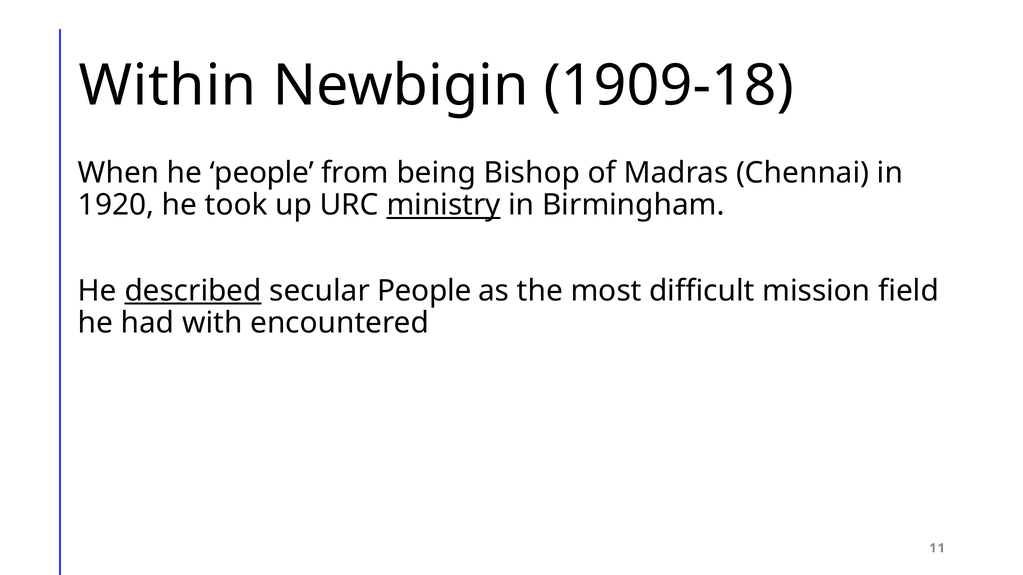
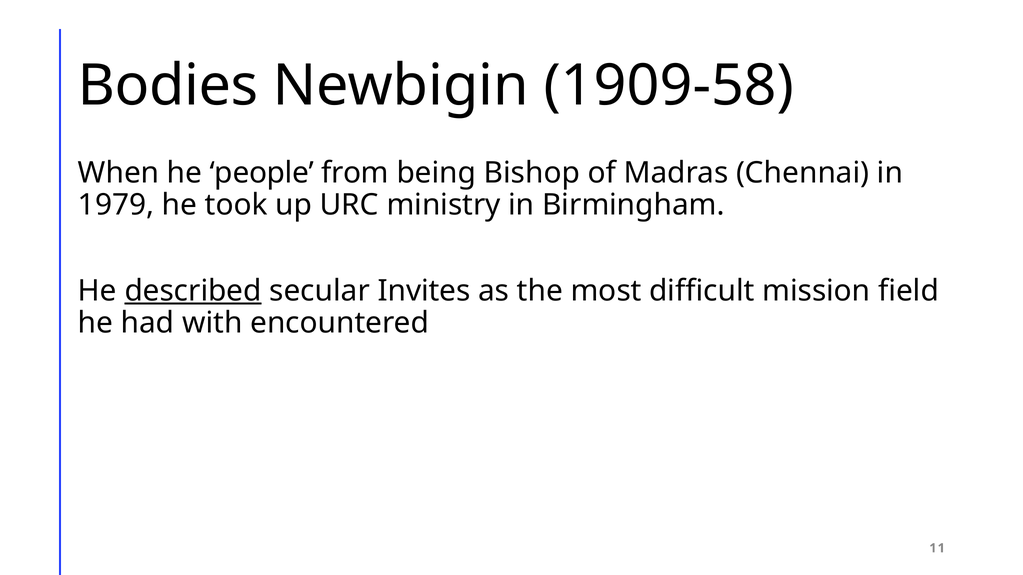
Within: Within -> Bodies
1909-18: 1909-18 -> 1909-58
1920: 1920 -> 1979
ministry underline: present -> none
secular People: People -> Invites
